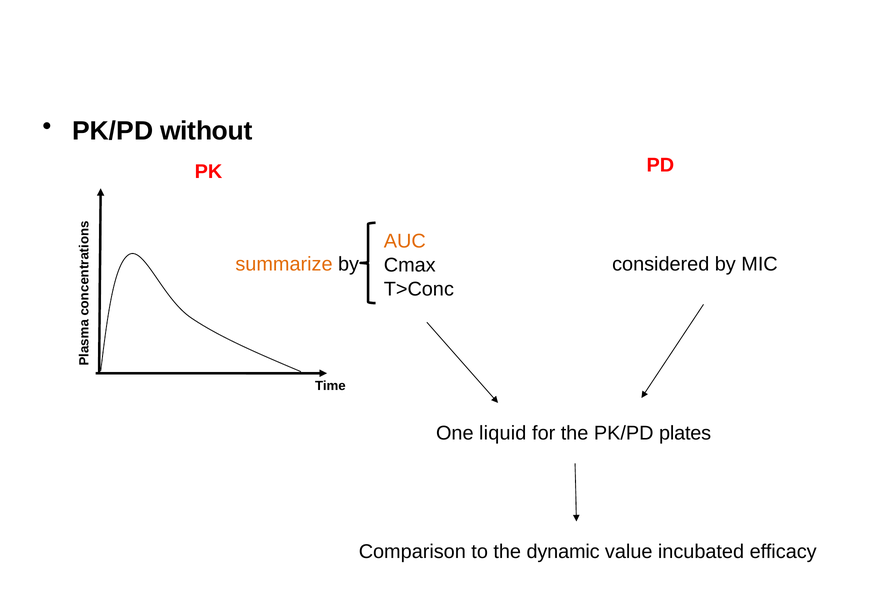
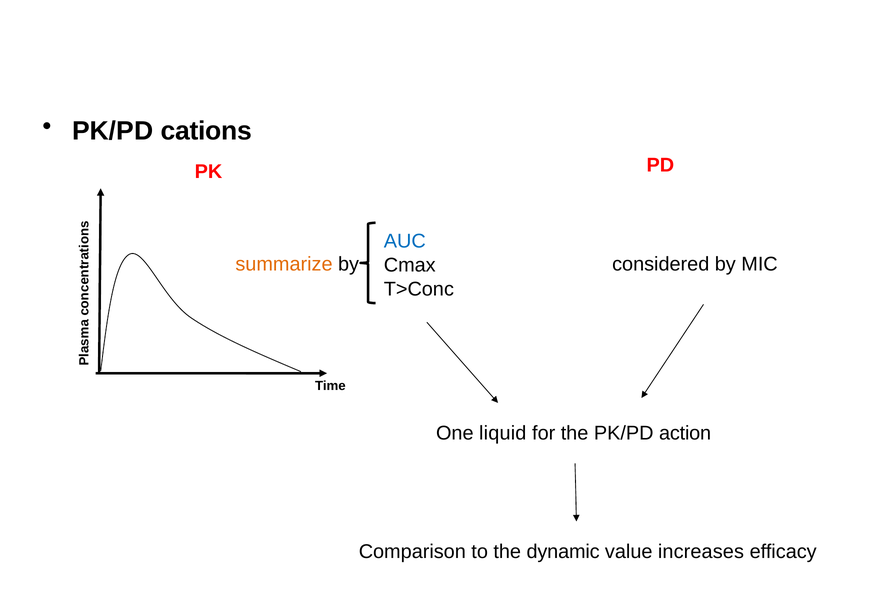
without: without -> cations
AUC colour: orange -> blue
plates: plates -> action
incubated: incubated -> increases
